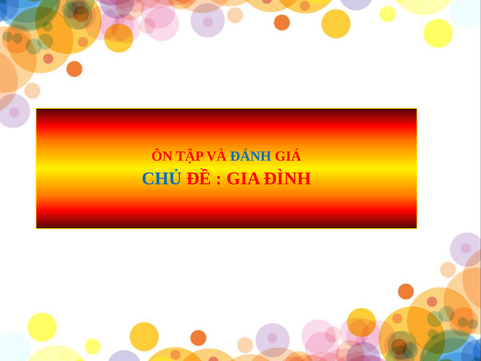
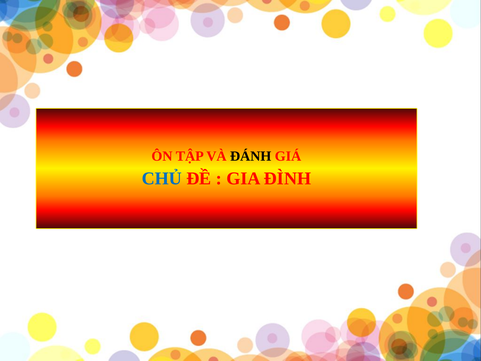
ĐÁNH colour: blue -> black
